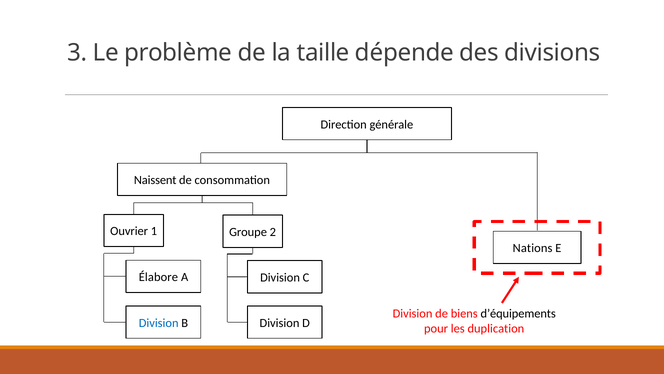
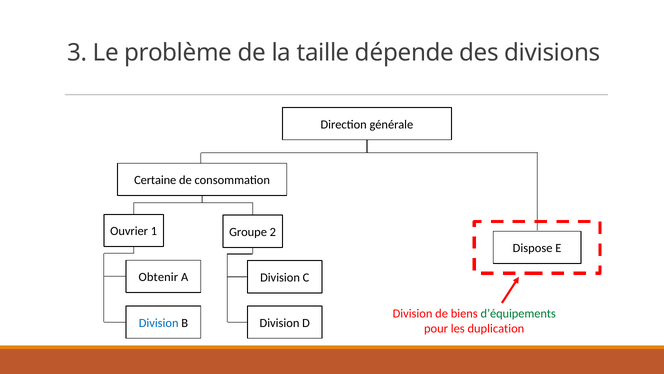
Naissent: Naissent -> Certaine
Nations: Nations -> Dispose
Élabore: Élabore -> Obtenir
d’équipements colour: black -> green
